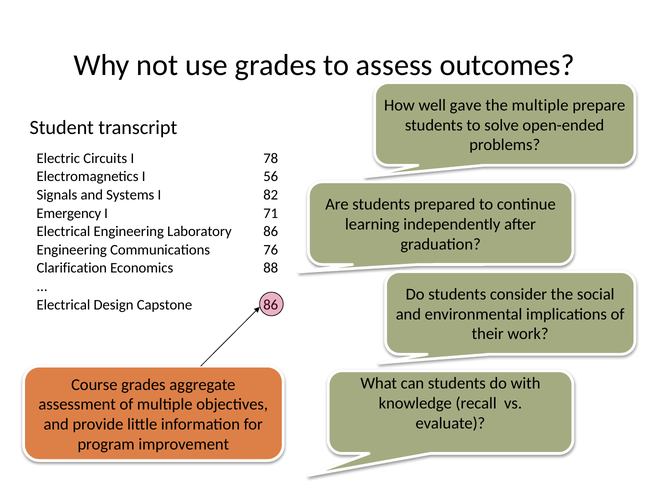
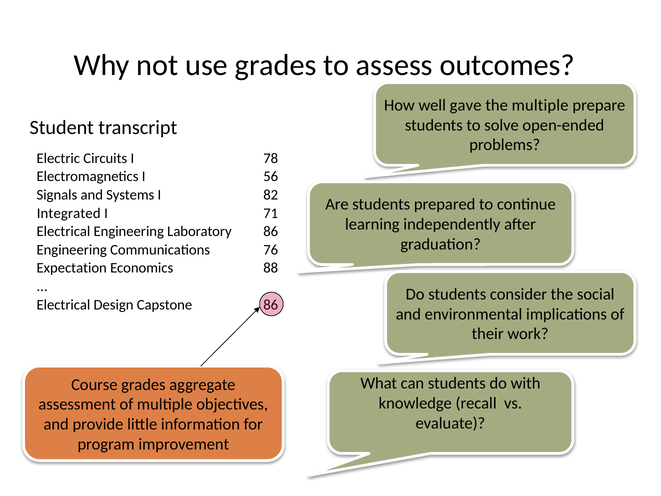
Emergency: Emergency -> Integrated
Clarification: Clarification -> Expectation
